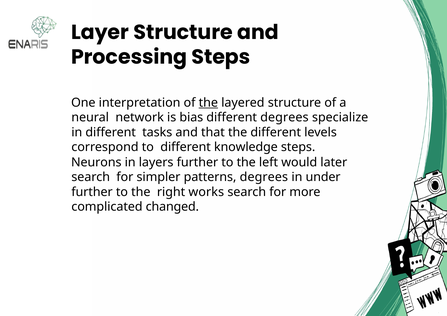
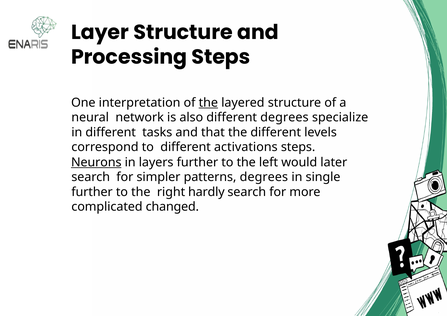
bias: bias -> also
knowledge: knowledge -> activations
Neurons underline: none -> present
under: under -> single
works: works -> hardly
